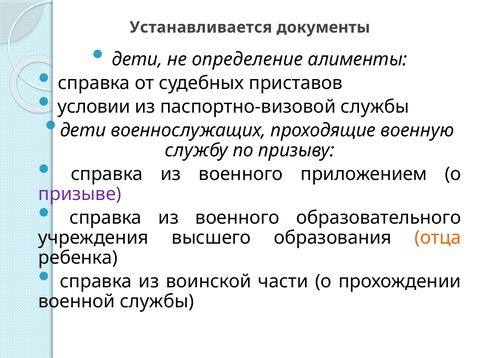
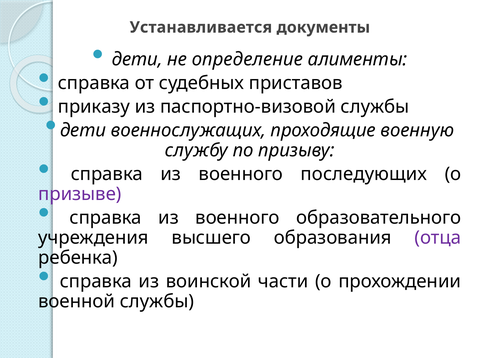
условии: условии -> приказу
приложением: приложением -> последующих
отца colour: orange -> purple
